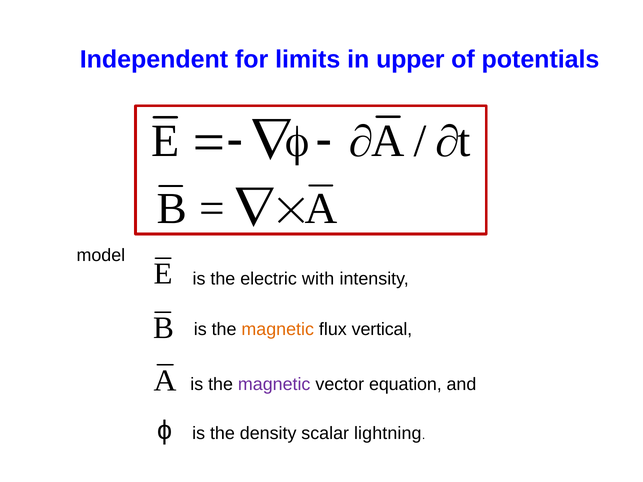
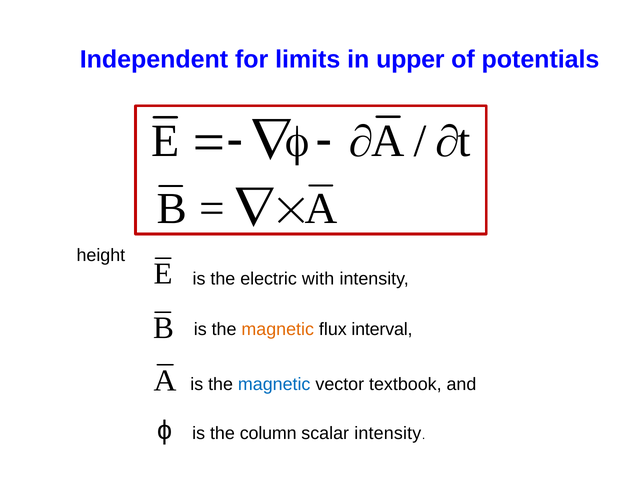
model: model -> height
vertical: vertical -> interval
magnetic at (274, 385) colour: purple -> blue
equation: equation -> textbook
density: density -> column
scalar lightning: lightning -> intensity
